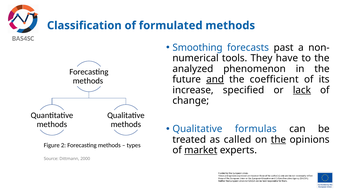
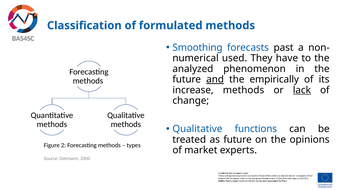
tools: tools -> used
coefficient: coefficient -> empirically
increase specified: specified -> methods
formulas: formulas -> functions
as called: called -> future
the at (278, 139) underline: present -> none
market underline: present -> none
